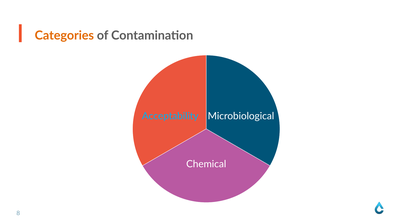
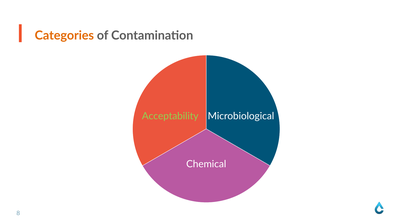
Acceptability colour: light blue -> light green
